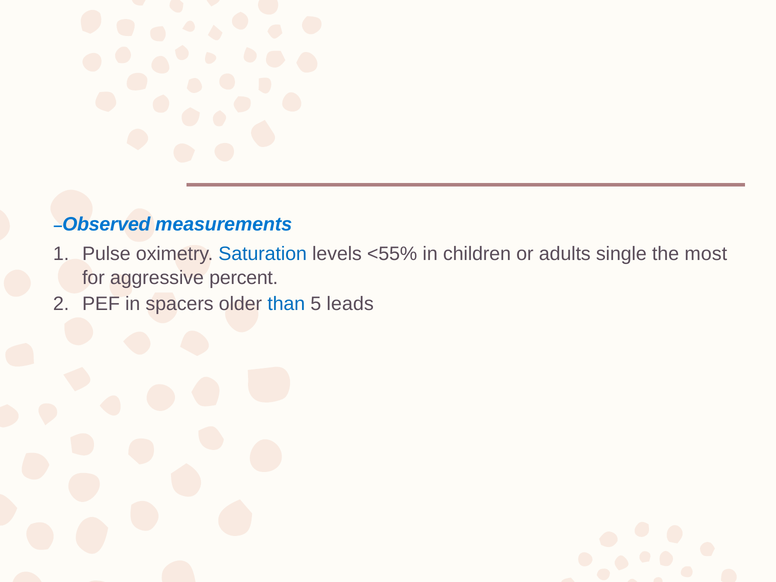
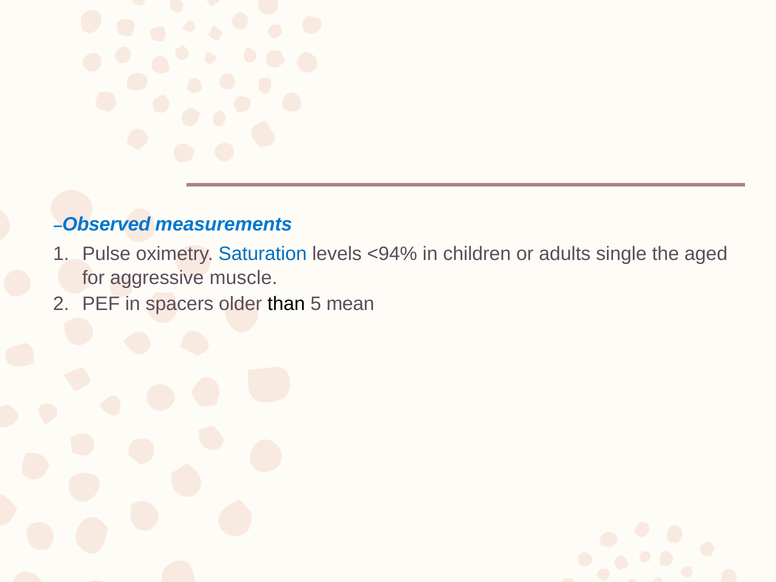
<55%: <55% -> <94%
most: most -> aged
percent: percent -> muscle
than colour: blue -> black
leads: leads -> mean
